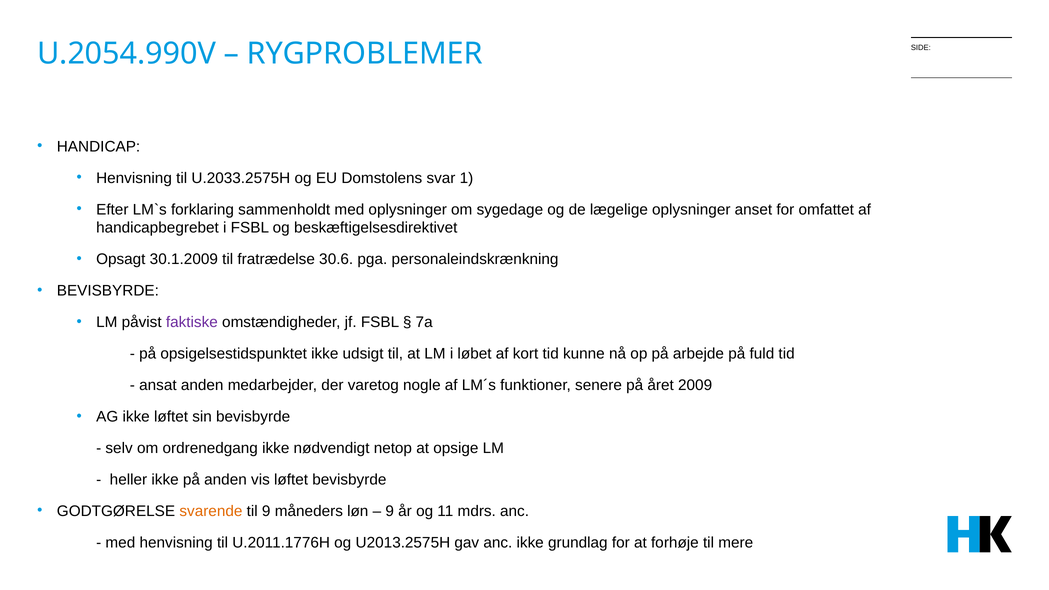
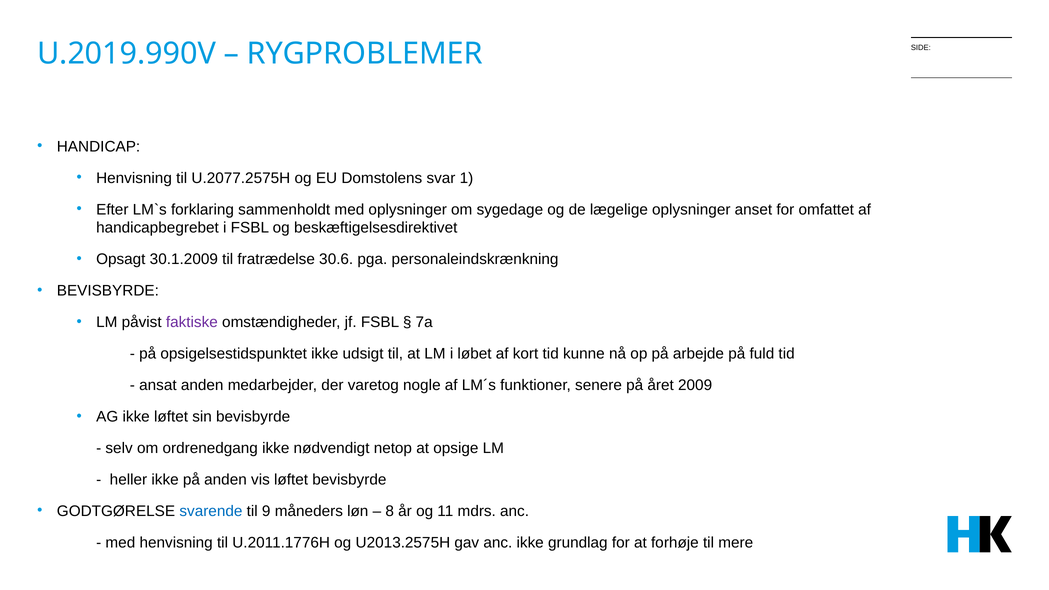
U.2054.990V: U.2054.990V -> U.2019.990V
U.2033.2575H: U.2033.2575H -> U.2077.2575H
svarende colour: orange -> blue
9 at (390, 511): 9 -> 8
